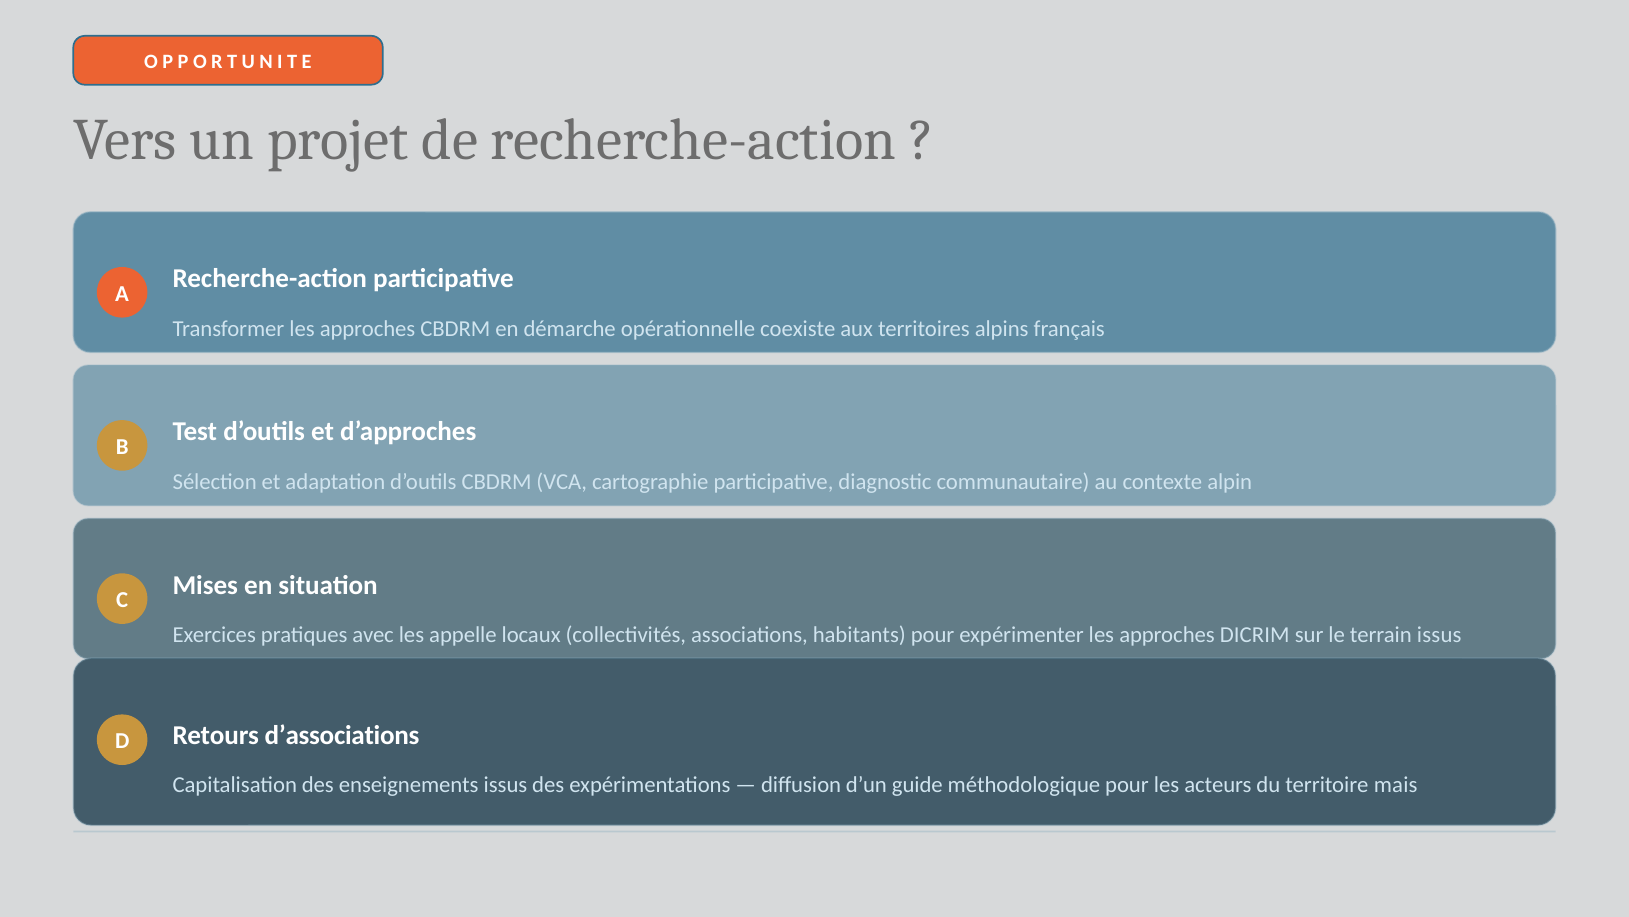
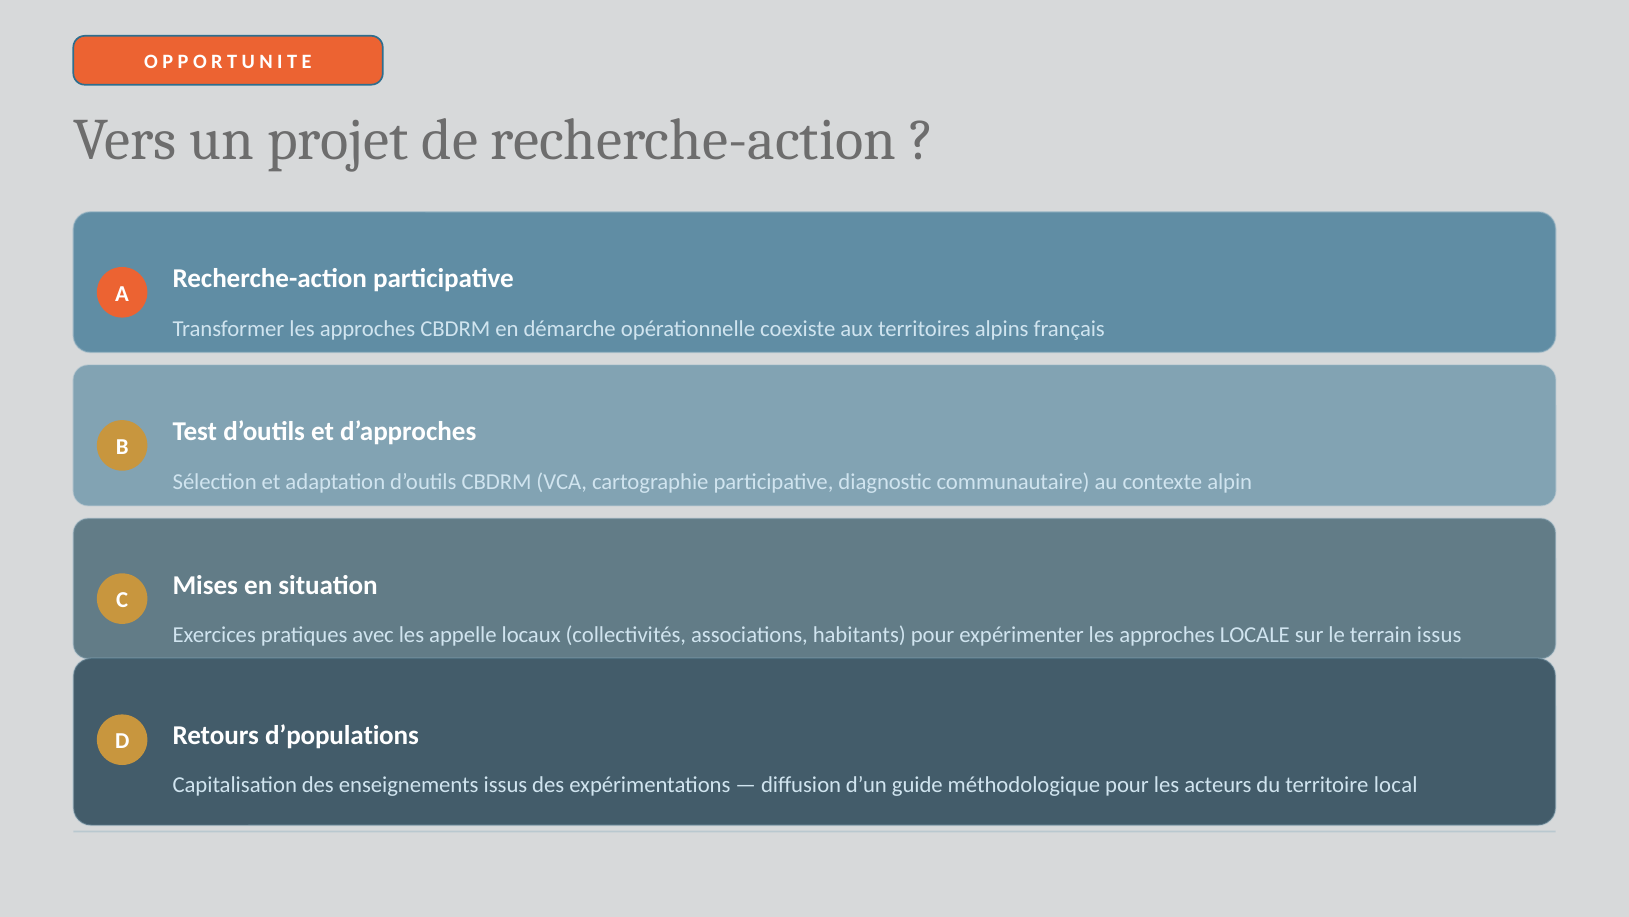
DICRIM: DICRIM -> LOCALE
d’associations: d’associations -> d’populations
mais: mais -> local
